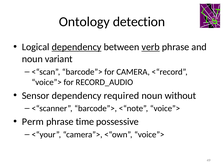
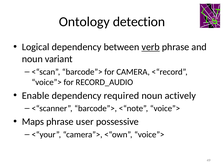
dependency at (77, 47) underline: present -> none
Sensor: Sensor -> Enable
without: without -> actively
Perm: Perm -> Maps
time: time -> user
